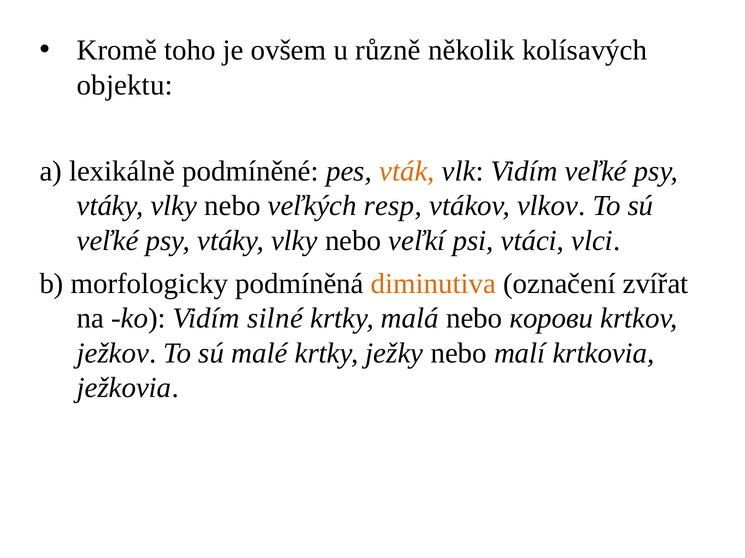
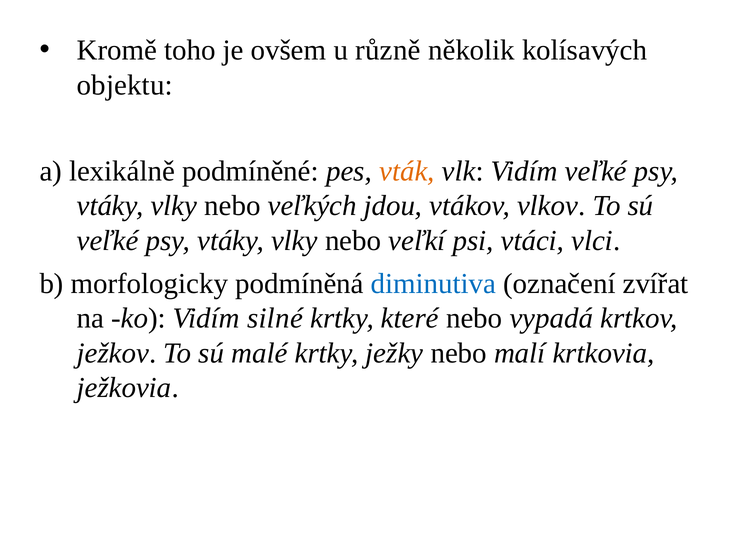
resp: resp -> jdou
diminutiva colour: orange -> blue
malá: malá -> které
корови: корови -> vypadá
